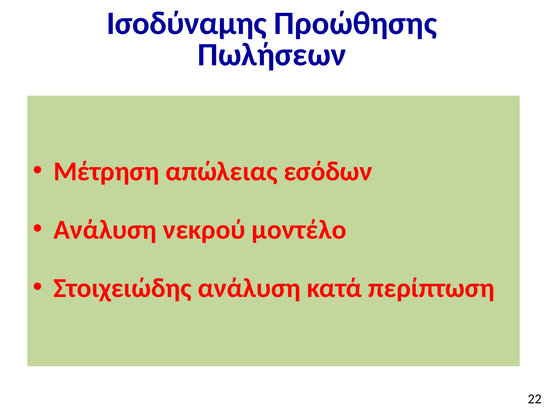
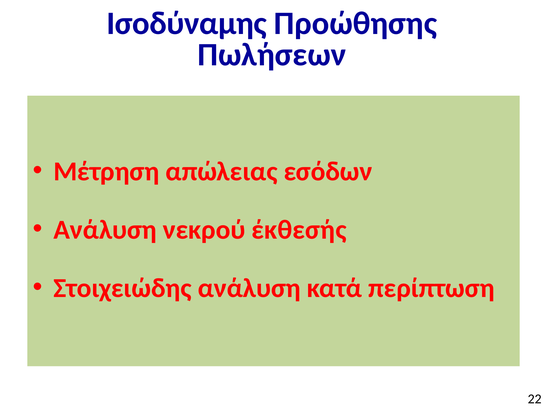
μοντέλο: μοντέλο -> έκθεσής
